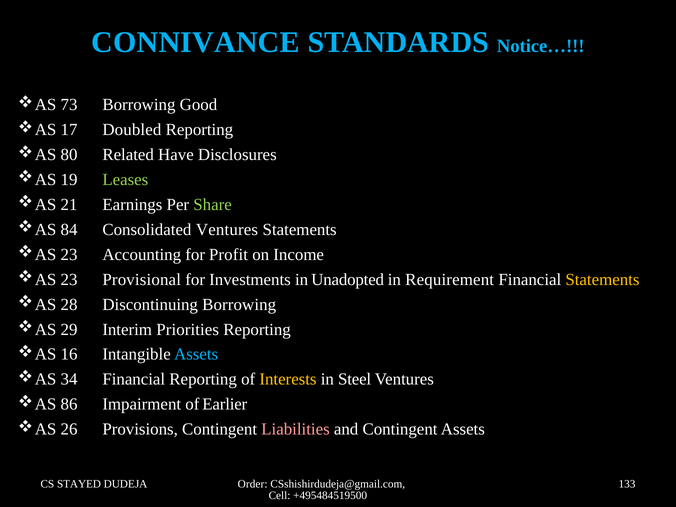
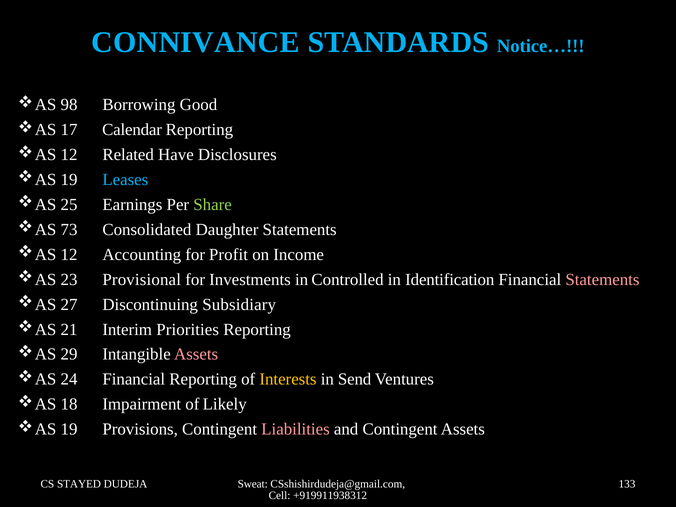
73: 73 -> 98
Doubled: Doubled -> Calendar
80 at (69, 155): 80 -> 12
Leases colour: light green -> light blue
21: 21 -> 25
84: 84 -> 73
Consolidated Ventures: Ventures -> Daughter
23 at (69, 255): 23 -> 12
Unadopted: Unadopted -> Controlled
Requirement: Requirement -> Identification
Statements at (602, 280) colour: yellow -> pink
28: 28 -> 27
Discontinuing Borrowing: Borrowing -> Subsidiary
29: 29 -> 21
16: 16 -> 29
Assets at (196, 354) colour: light blue -> pink
34: 34 -> 24
Steel: Steel -> Send
86: 86 -> 18
Earlier: Earlier -> Likely
26 at (69, 429): 26 -> 19
Order: Order -> Sweat
+495484519500: +495484519500 -> +919911938312
